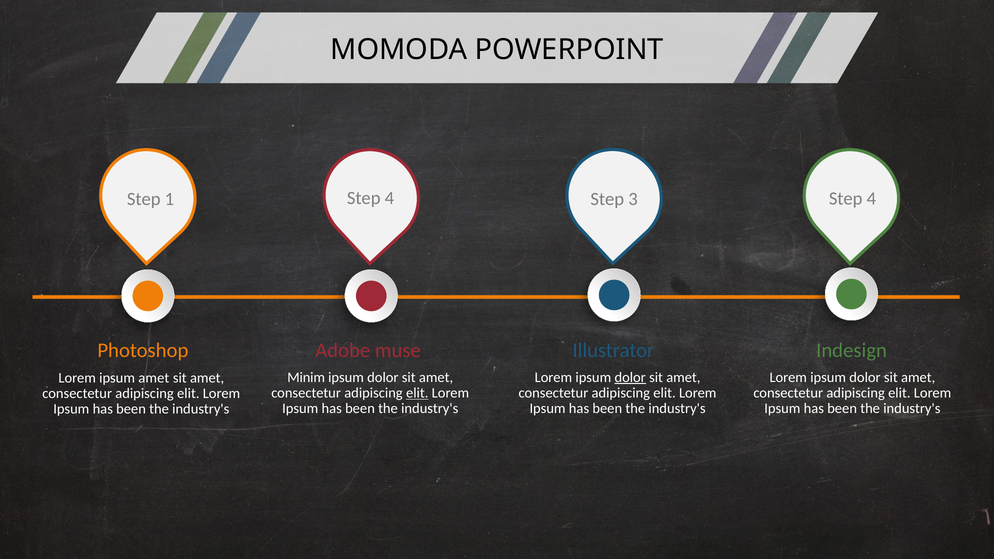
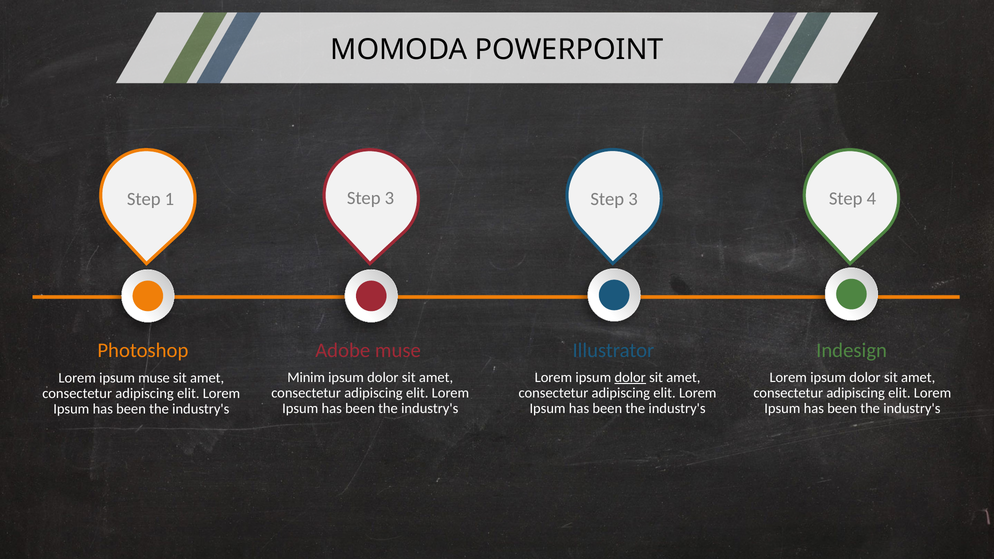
1 Step 4: 4 -> 3
ipsum amet: amet -> muse
elit at (417, 393) underline: present -> none
